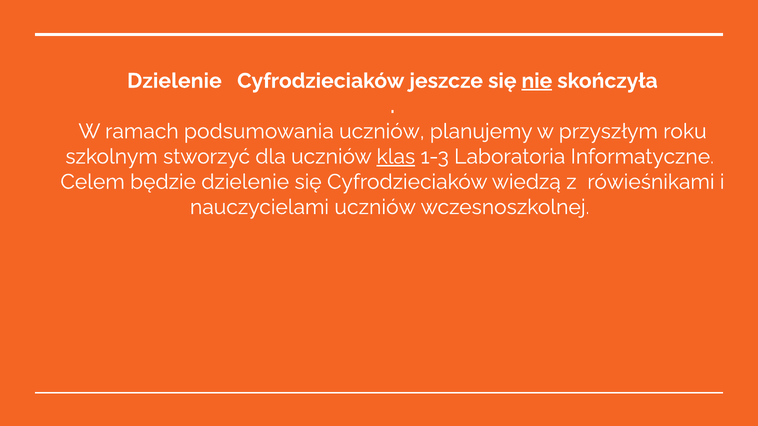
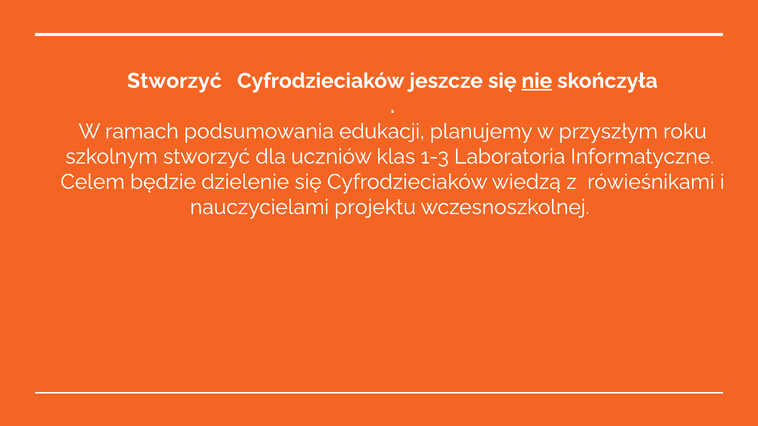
Dzielenie at (174, 81): Dzielenie -> Stworzyć
podsumowania uczniów: uczniów -> edukacji
klas underline: present -> none
nauczycielami uczniów: uczniów -> projektu
